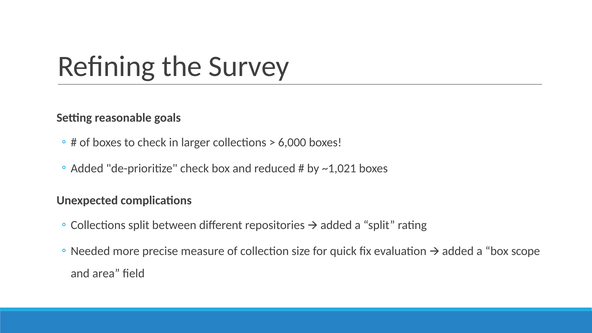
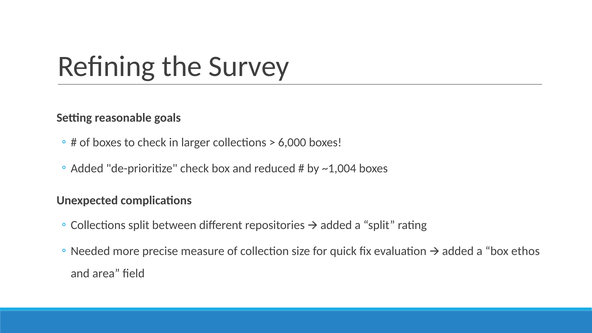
~1,021: ~1,021 -> ~1,004
scope: scope -> ethos
